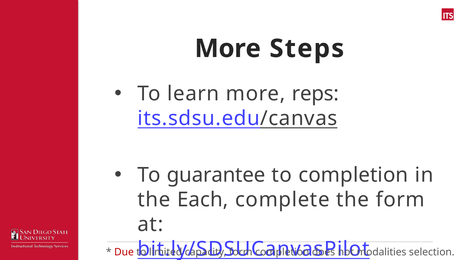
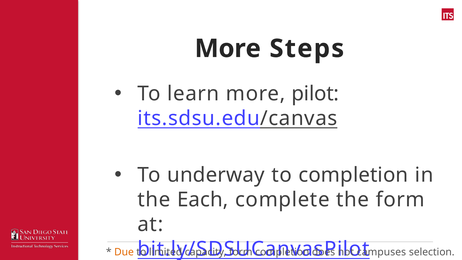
more reps: reps -> pilot
guarantee: guarantee -> underway
Due colour: red -> orange
modalities: modalities -> campuses
